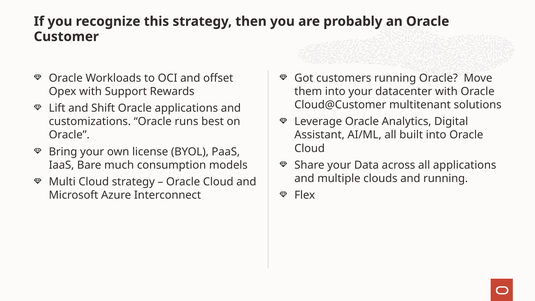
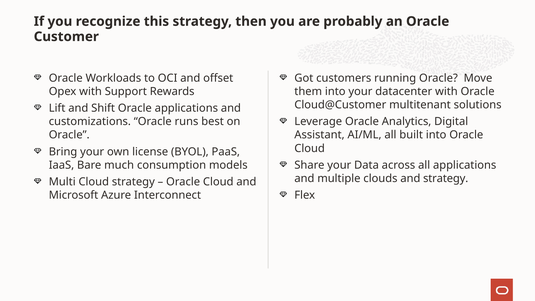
and running: running -> strategy
